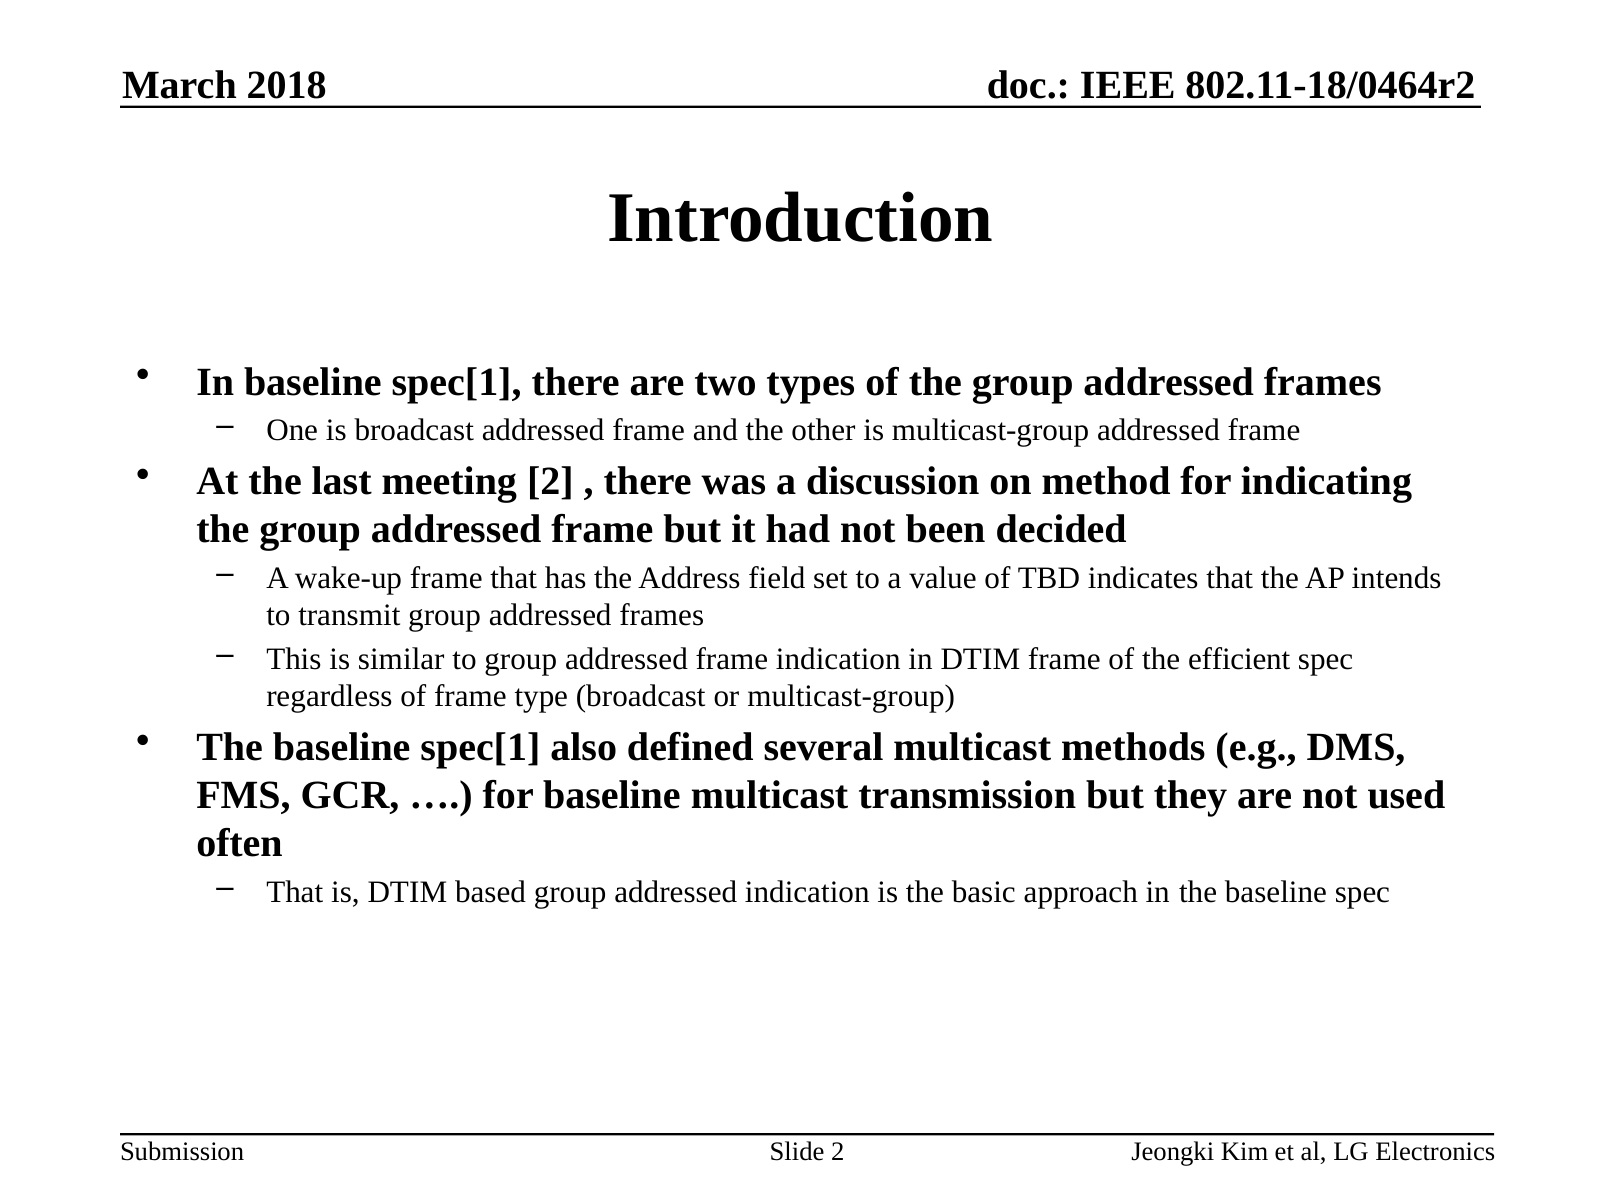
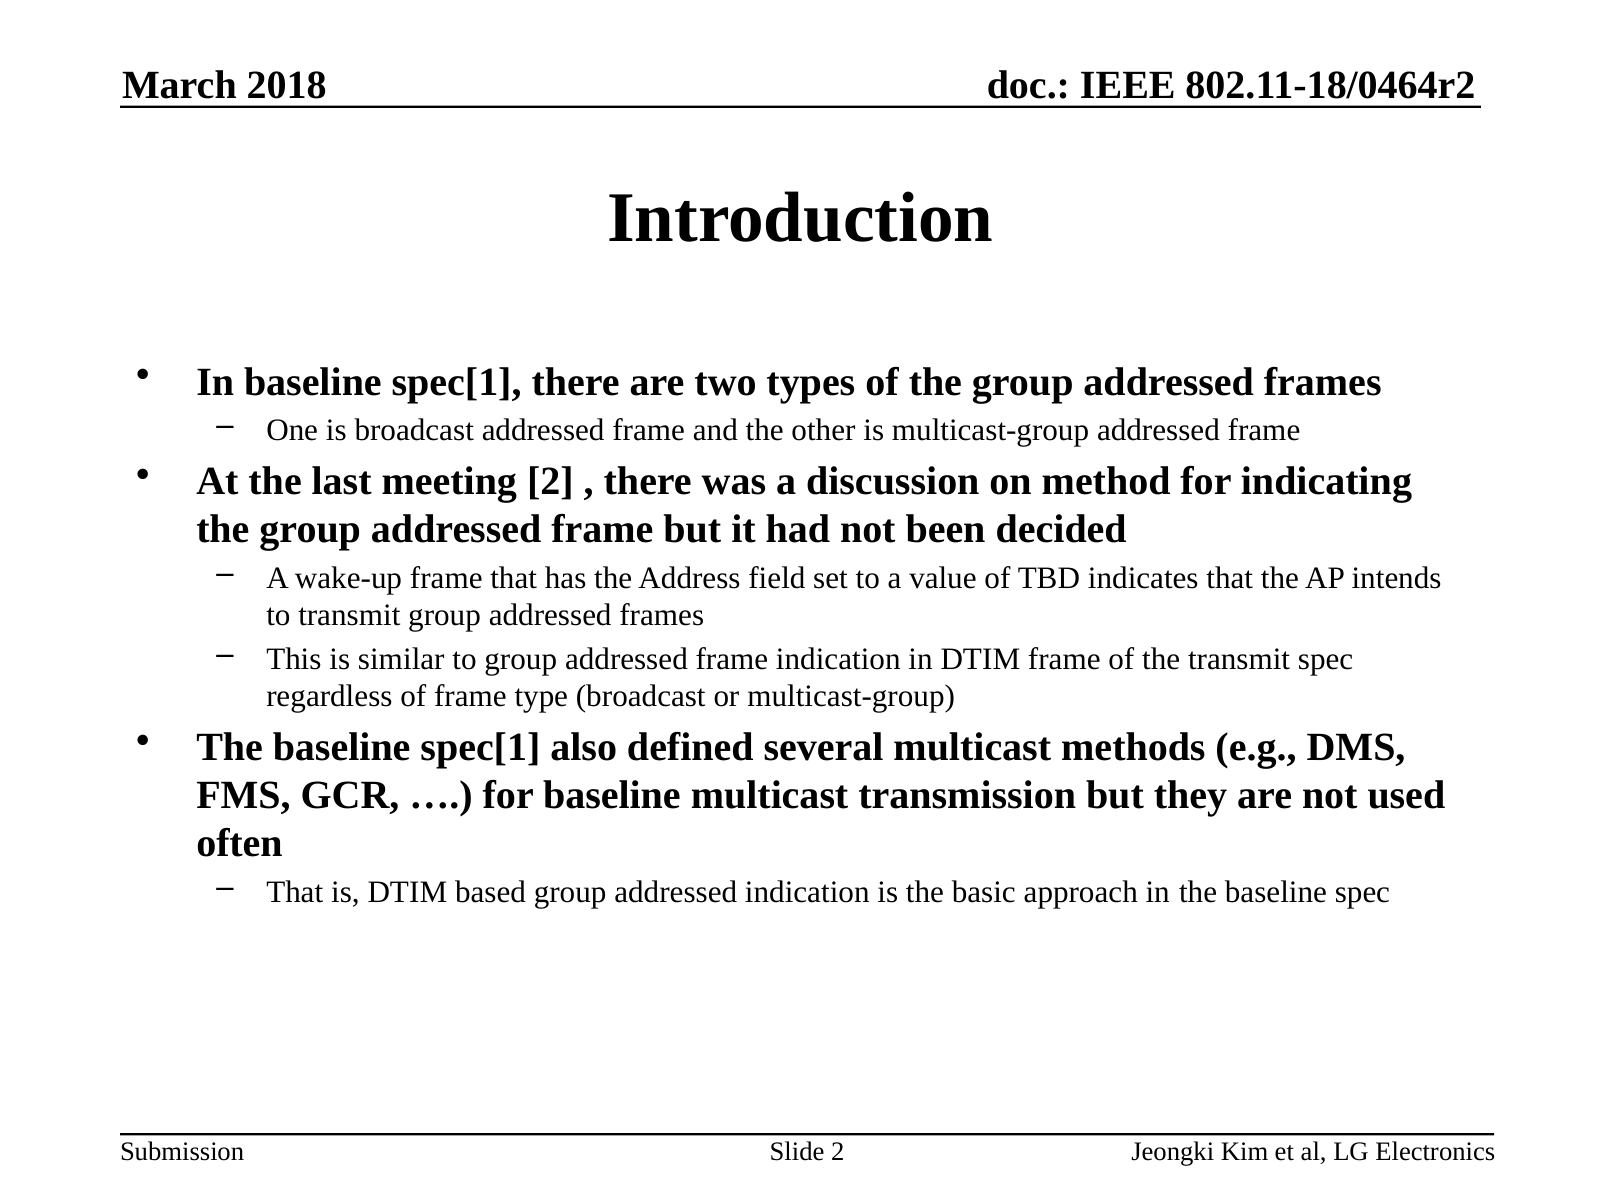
the efficient: efficient -> transmit
